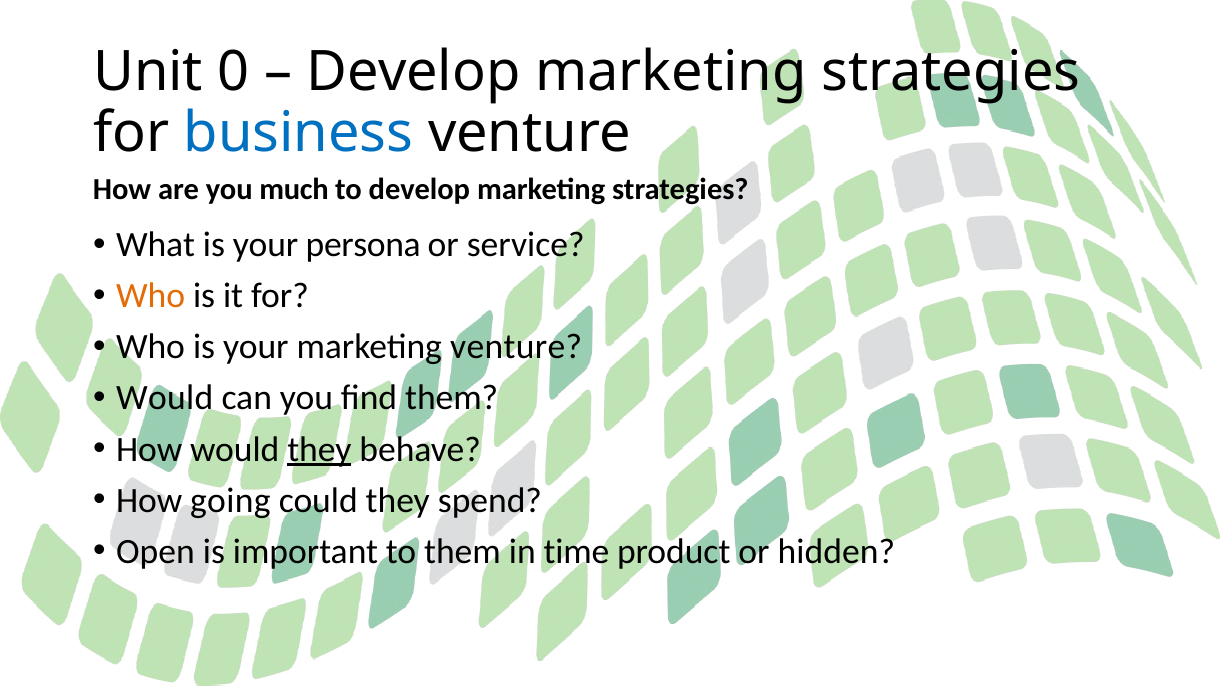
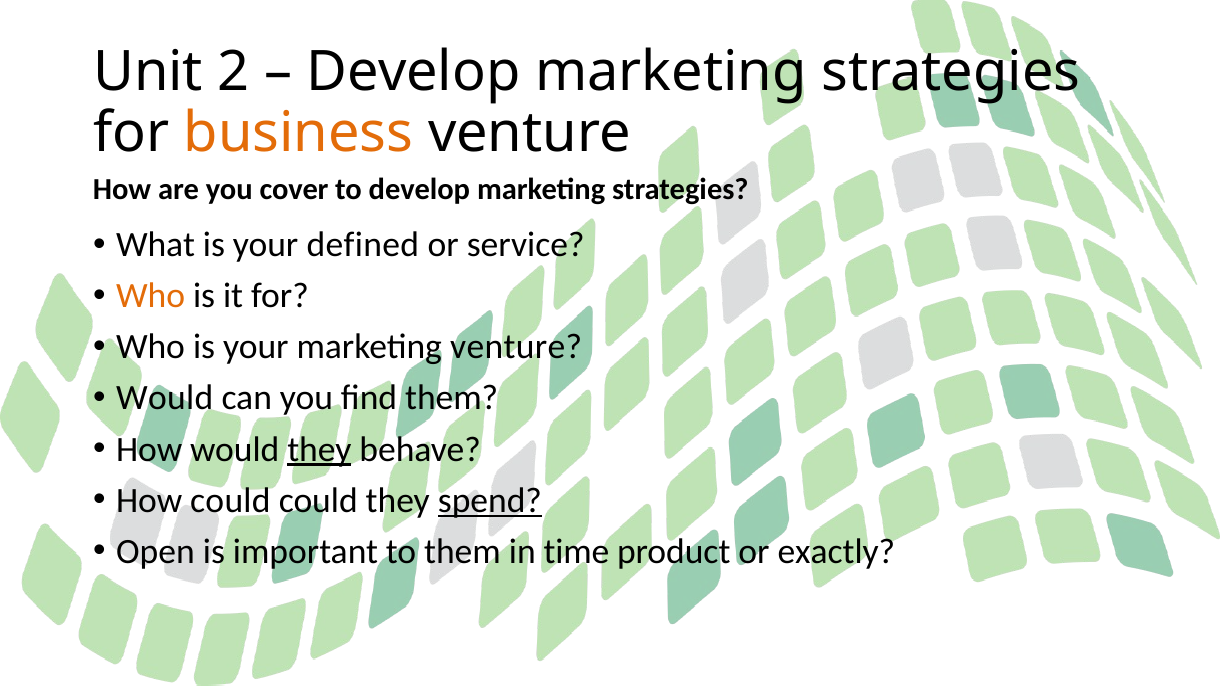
0: 0 -> 2
business colour: blue -> orange
much: much -> cover
persona: persona -> defined
How going: going -> could
spend underline: none -> present
hidden: hidden -> exactly
